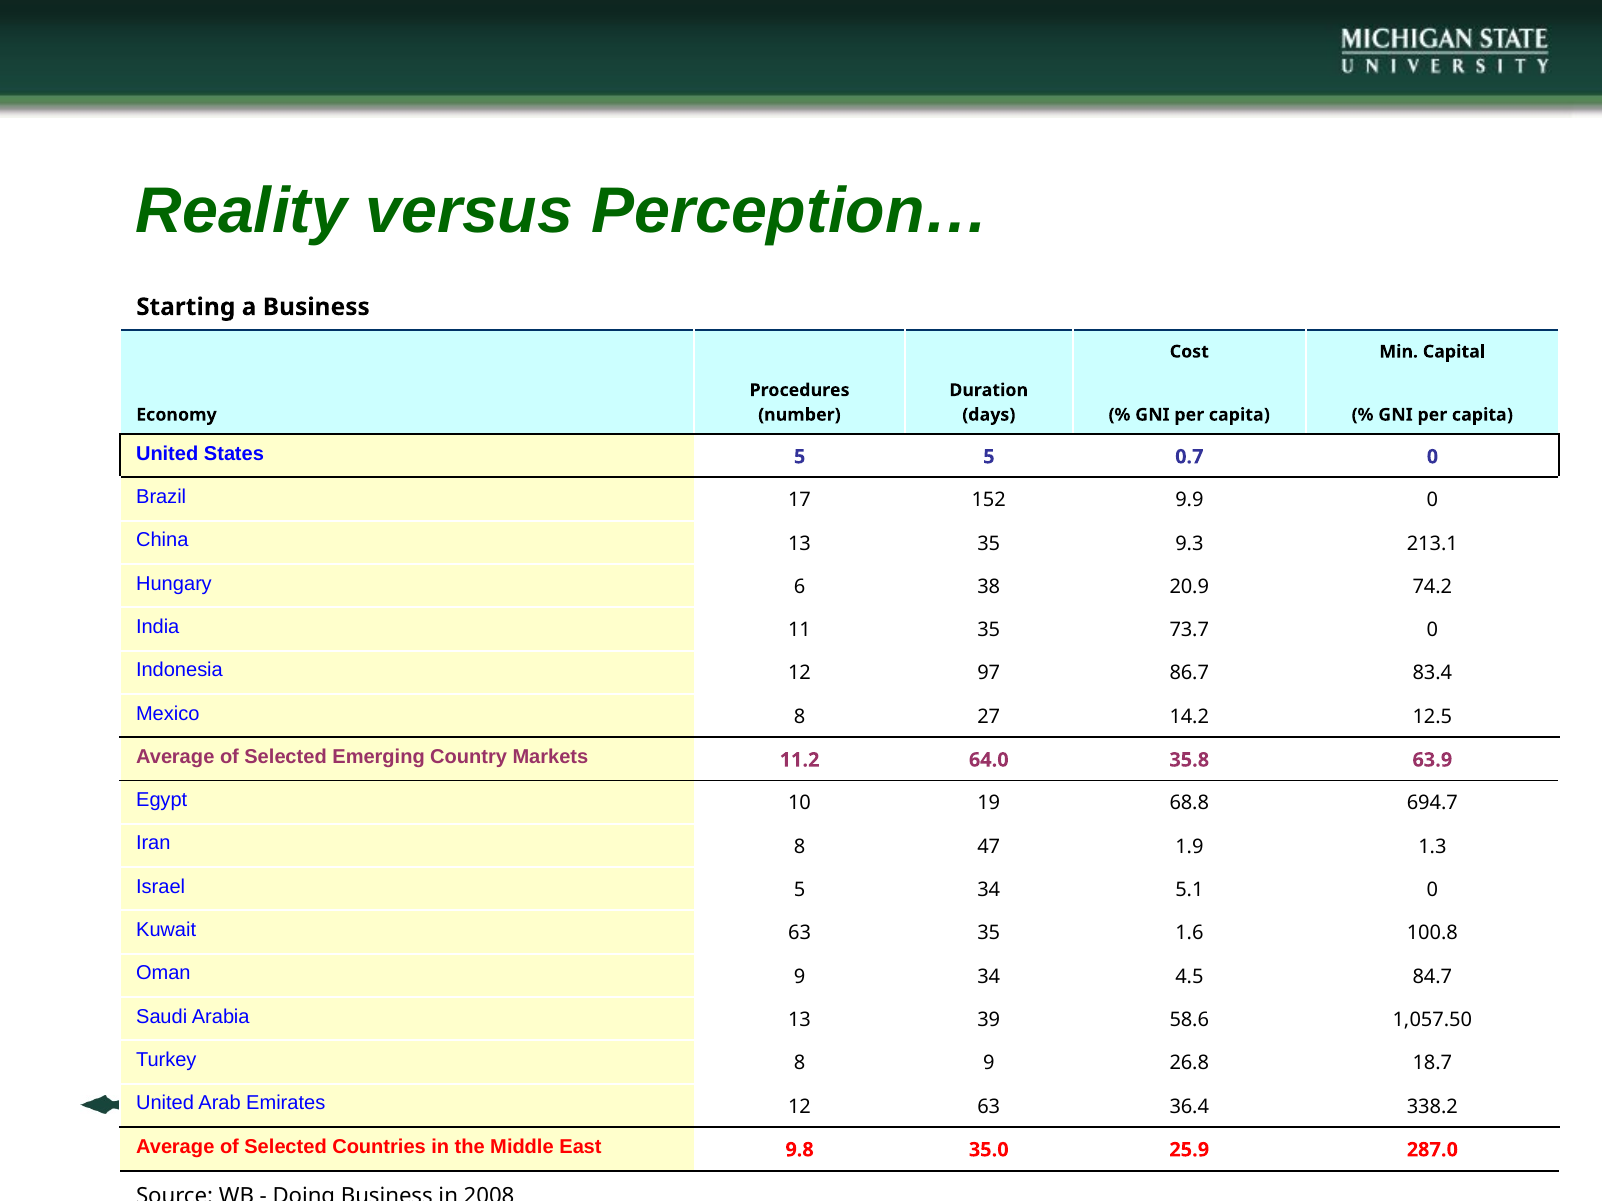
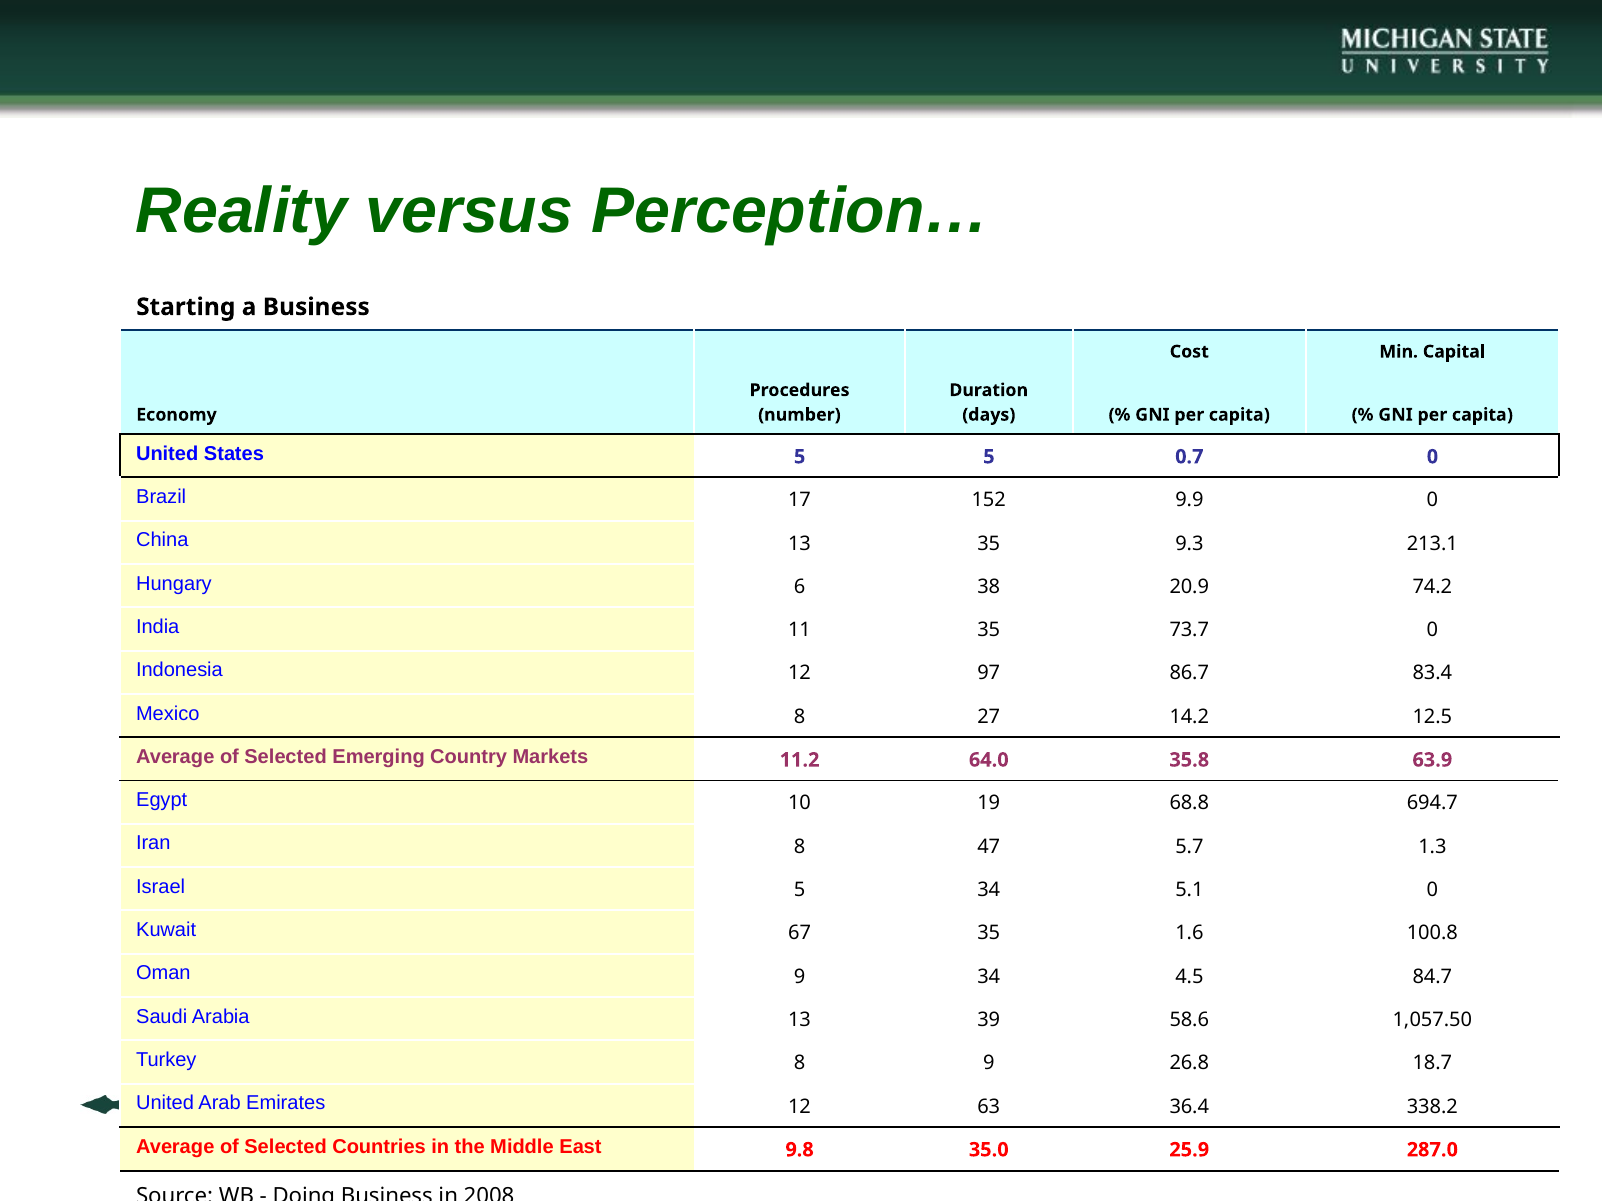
1.9: 1.9 -> 5.7
Kuwait 63: 63 -> 67
